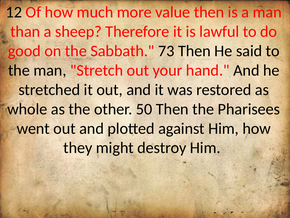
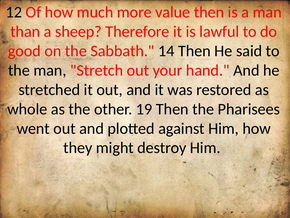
73: 73 -> 14
50: 50 -> 19
